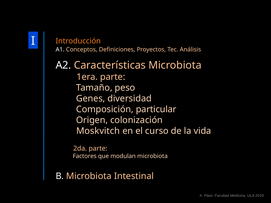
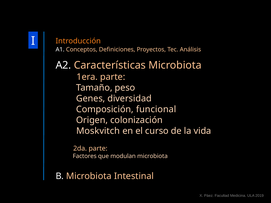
particular: particular -> funcional
